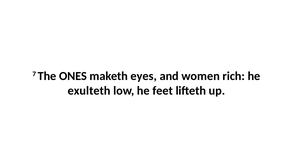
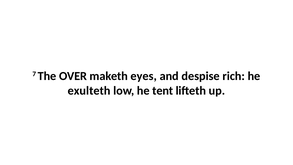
ONES: ONES -> OVER
women: women -> despise
feet: feet -> tent
